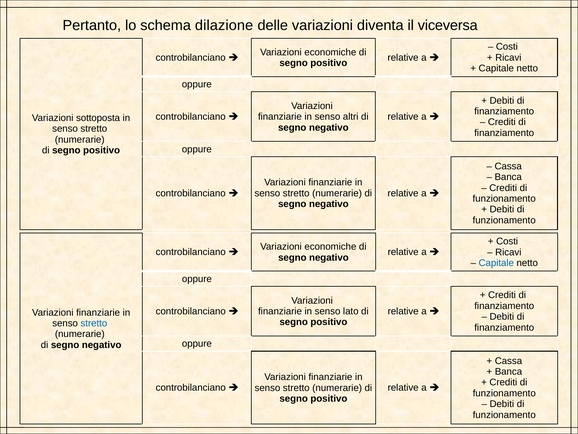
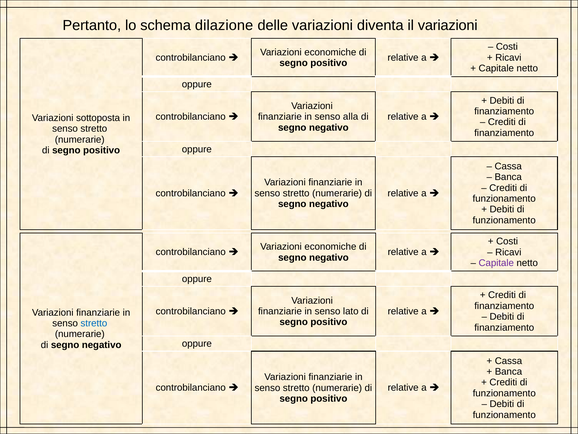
il viceversa: viceversa -> variazioni
altri: altri -> alla
Capitale at (496, 263) colour: blue -> purple
